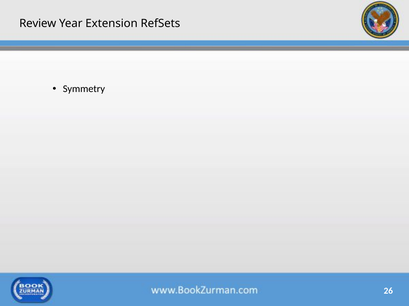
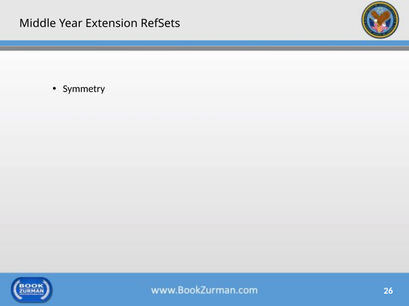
Review: Review -> Middle
